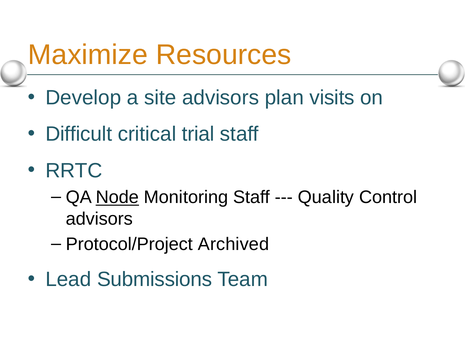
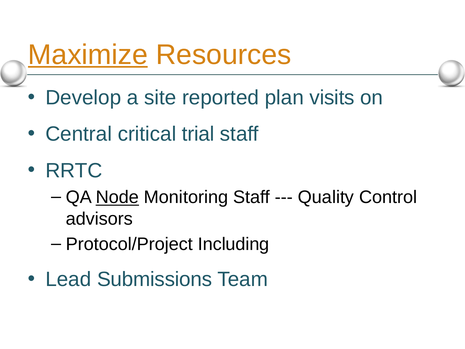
Maximize underline: none -> present
site advisors: advisors -> reported
Difficult: Difficult -> Central
Archived: Archived -> Including
